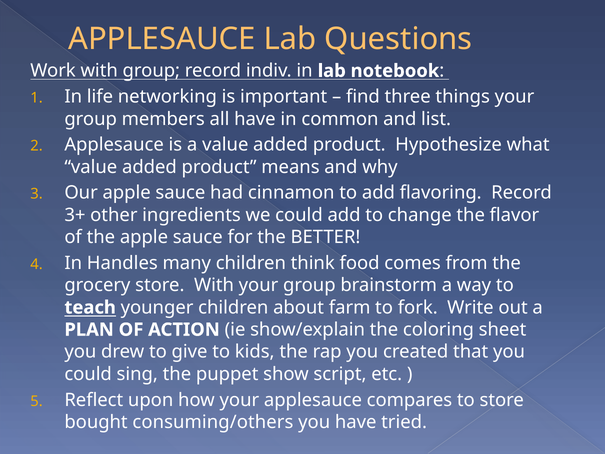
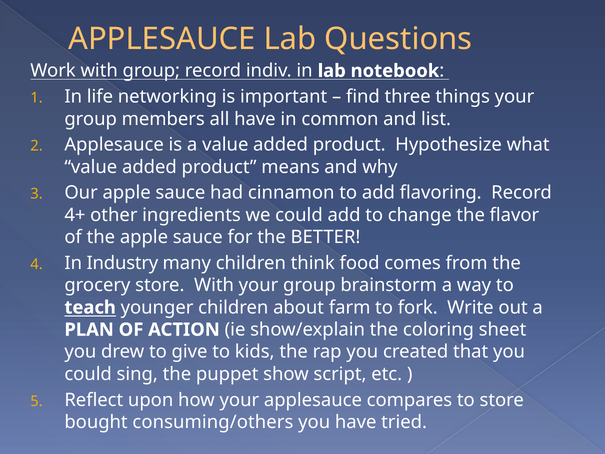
3+: 3+ -> 4+
Handles: Handles -> Industry
